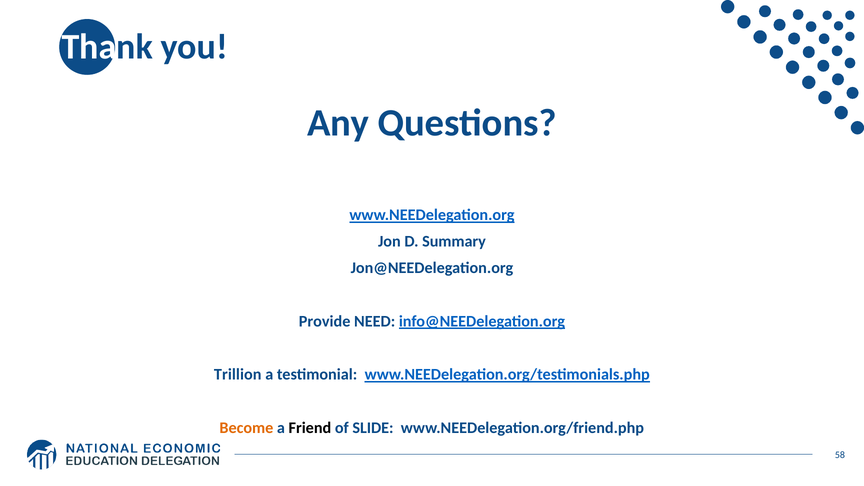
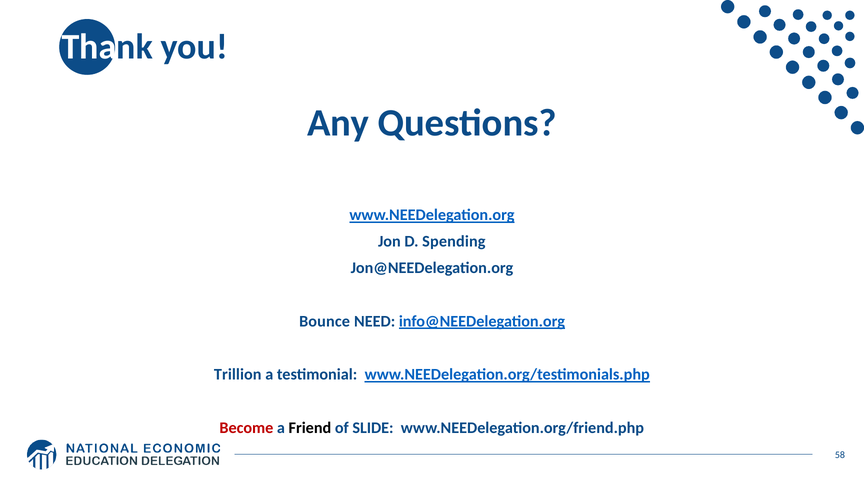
Summary: Summary -> Spending
Provide: Provide -> Bounce
Become colour: orange -> red
